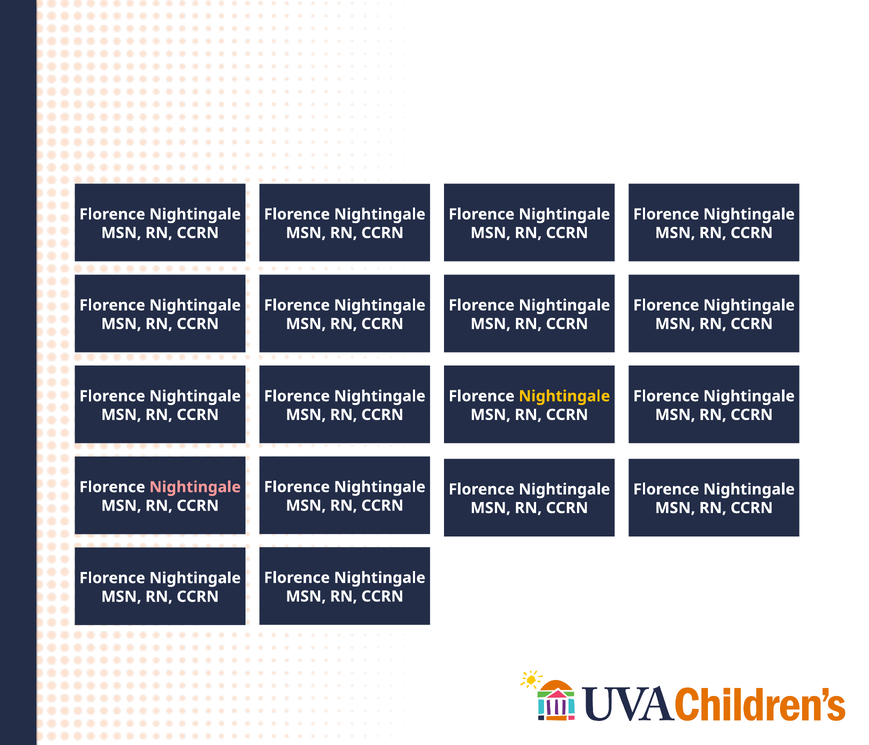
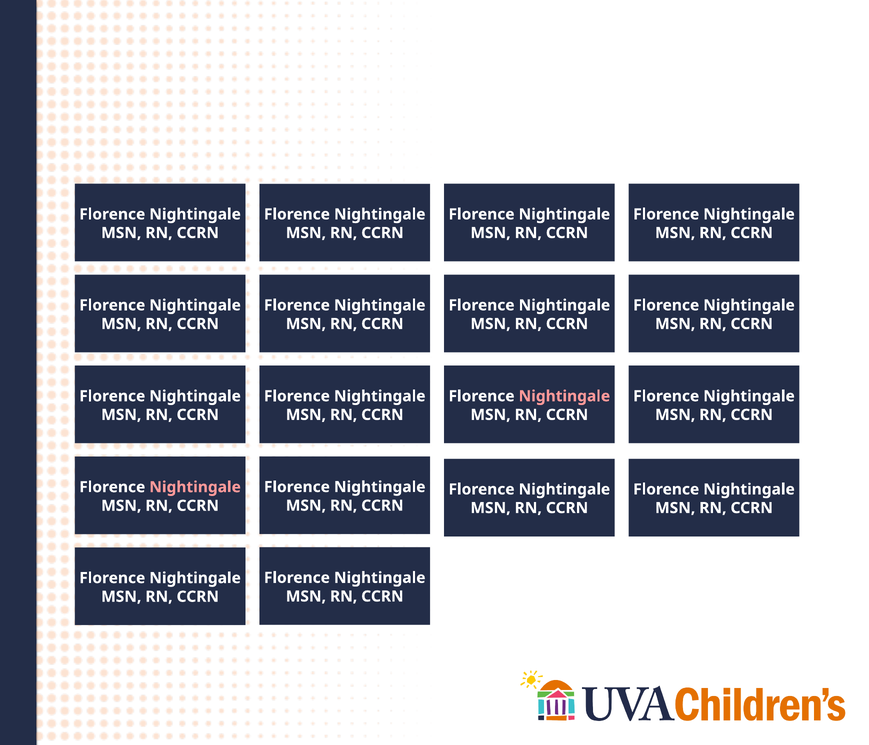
Nightingale at (564, 396) colour: yellow -> pink
